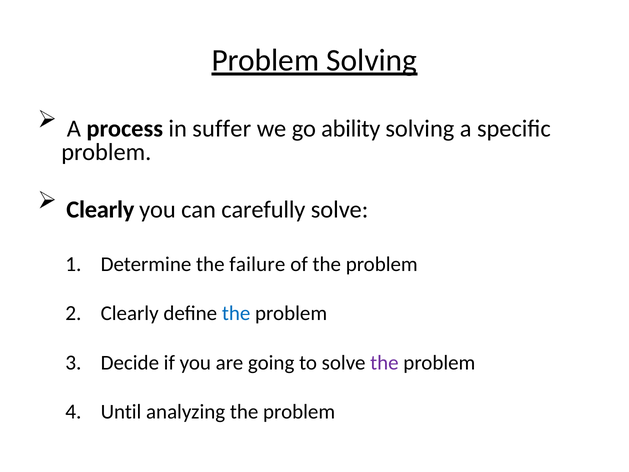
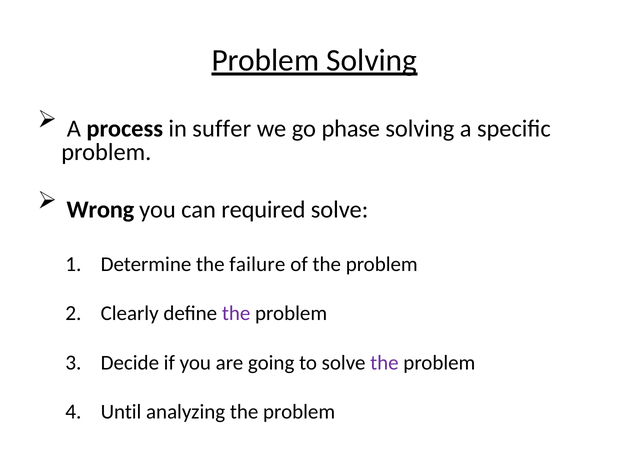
ability: ability -> phase
Clearly at (100, 209): Clearly -> Wrong
carefully: carefully -> required
the at (236, 313) colour: blue -> purple
